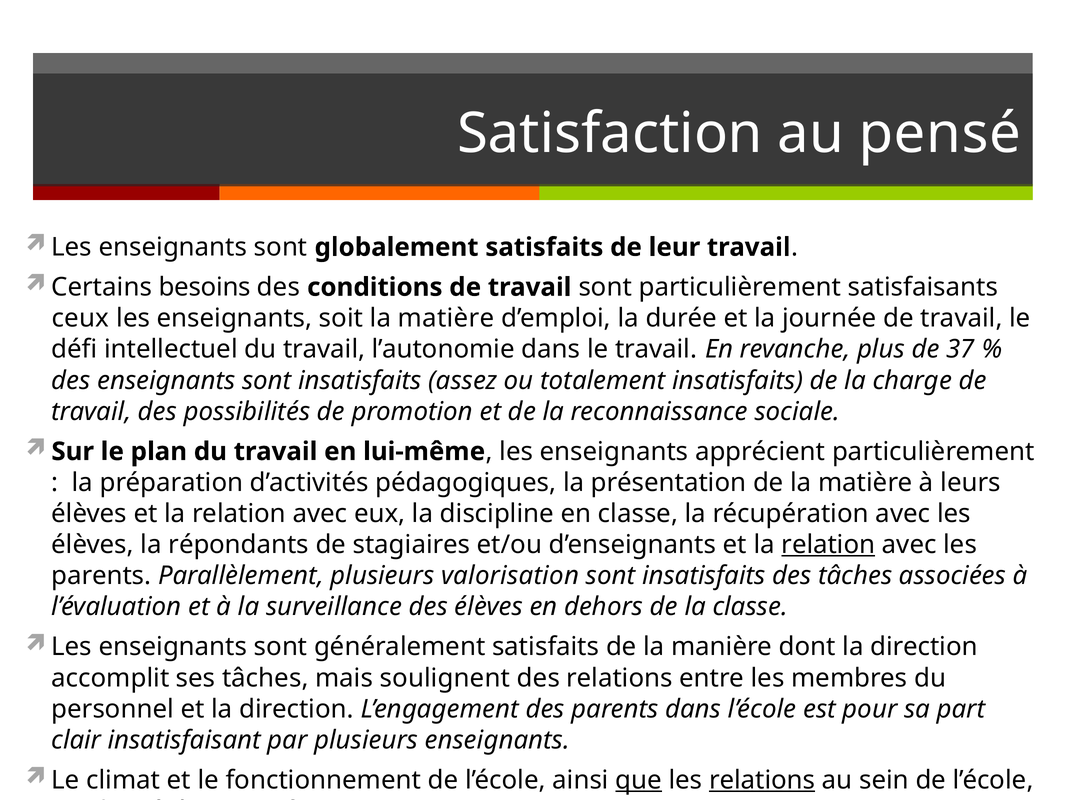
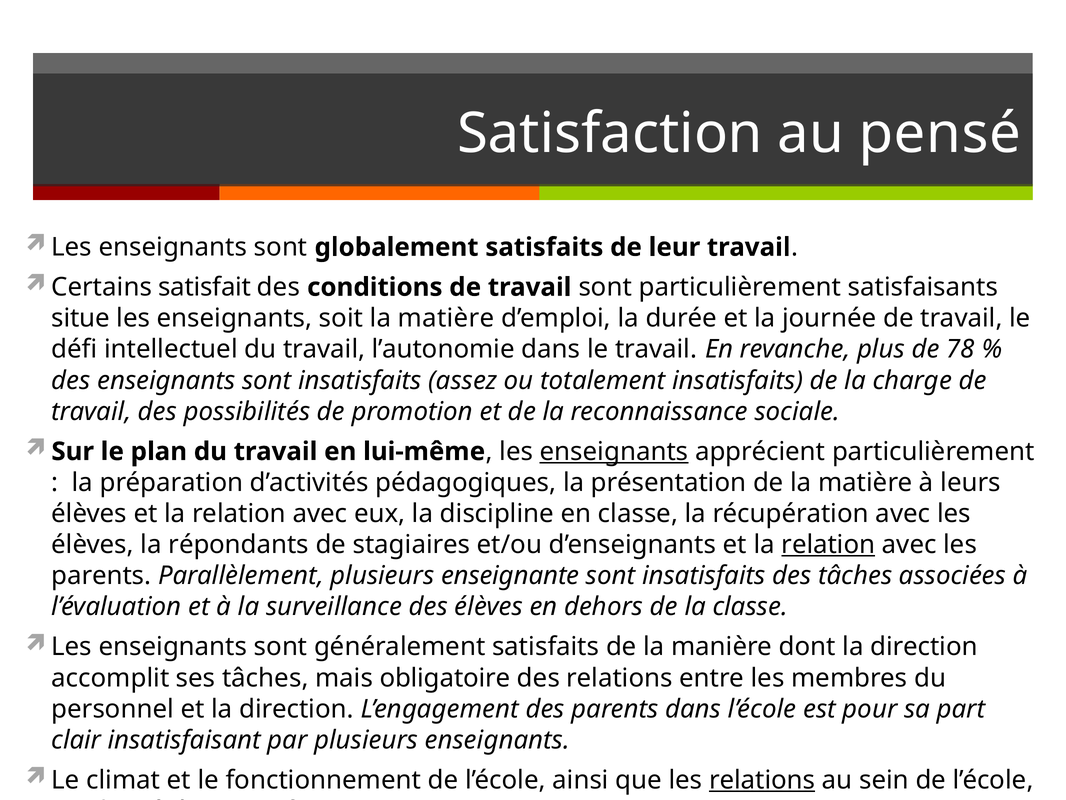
besoins: besoins -> satisfait
ceux: ceux -> situe
37: 37 -> 78
enseignants at (614, 451) underline: none -> present
valorisation: valorisation -> enseignante
soulignent: soulignent -> obligatoire
que underline: present -> none
